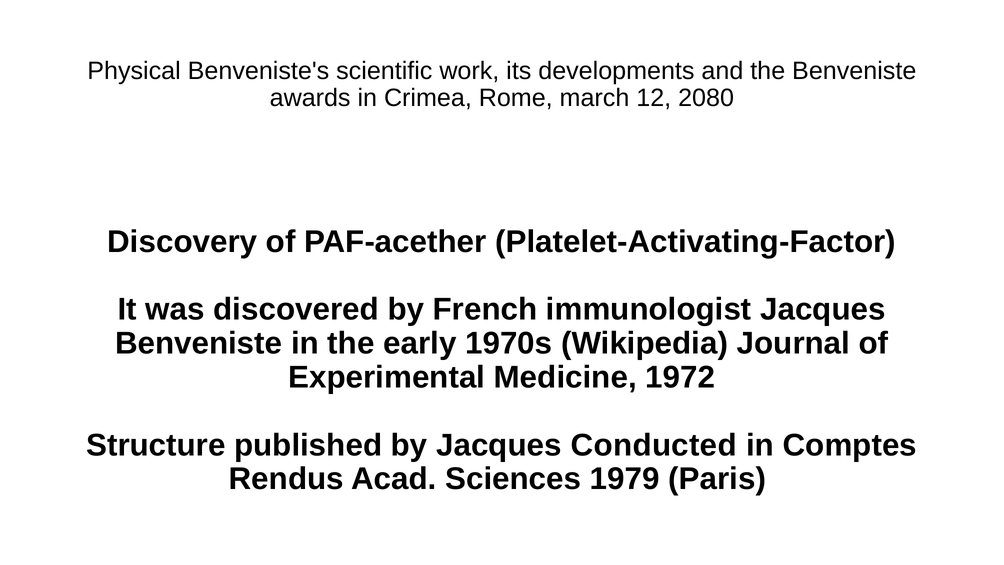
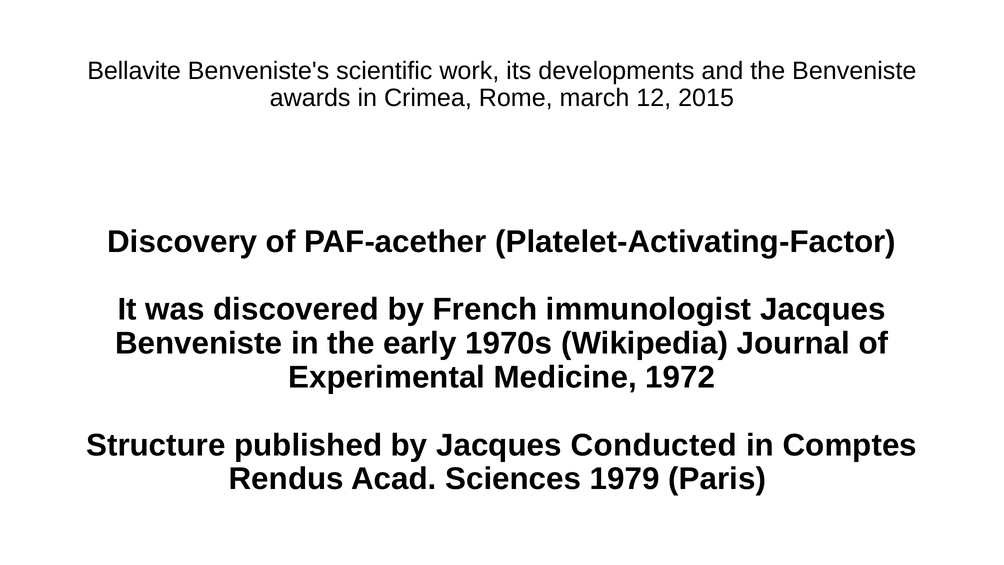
Physical: Physical -> Bellavite
2080: 2080 -> 2015
